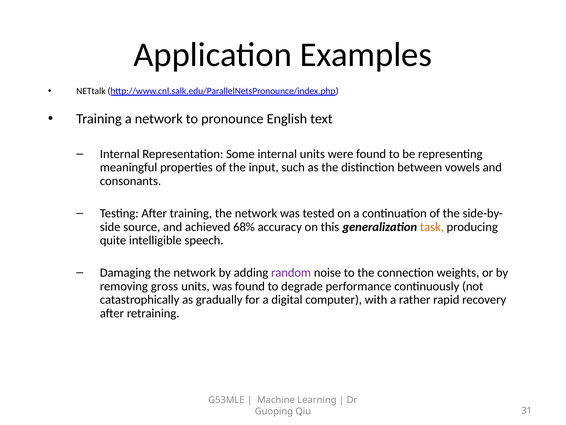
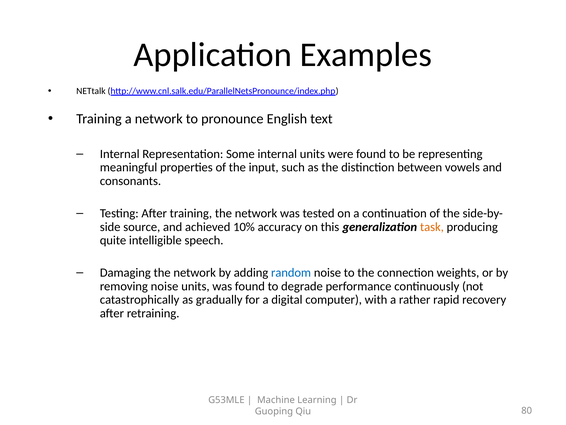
68%: 68% -> 10%
random colour: purple -> blue
removing gross: gross -> noise
31: 31 -> 80
